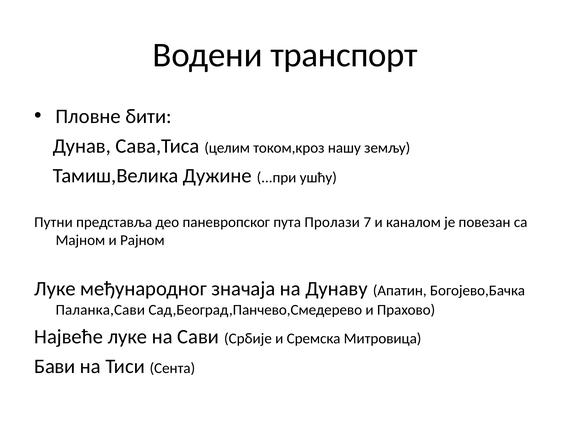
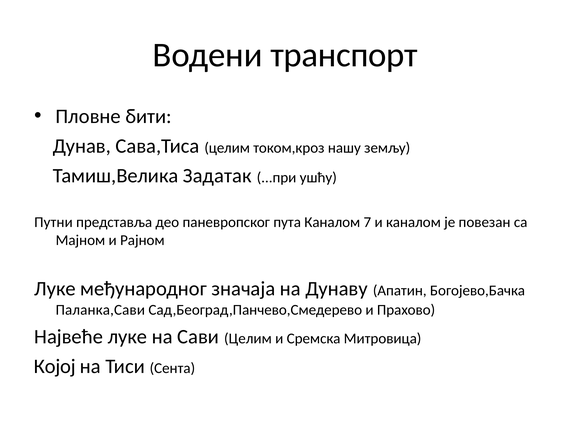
Дужине: Дужине -> Задатак
пута Пролази: Пролази -> Каналом
Сави Србије: Србије -> Целим
Бави: Бави -> Којој
